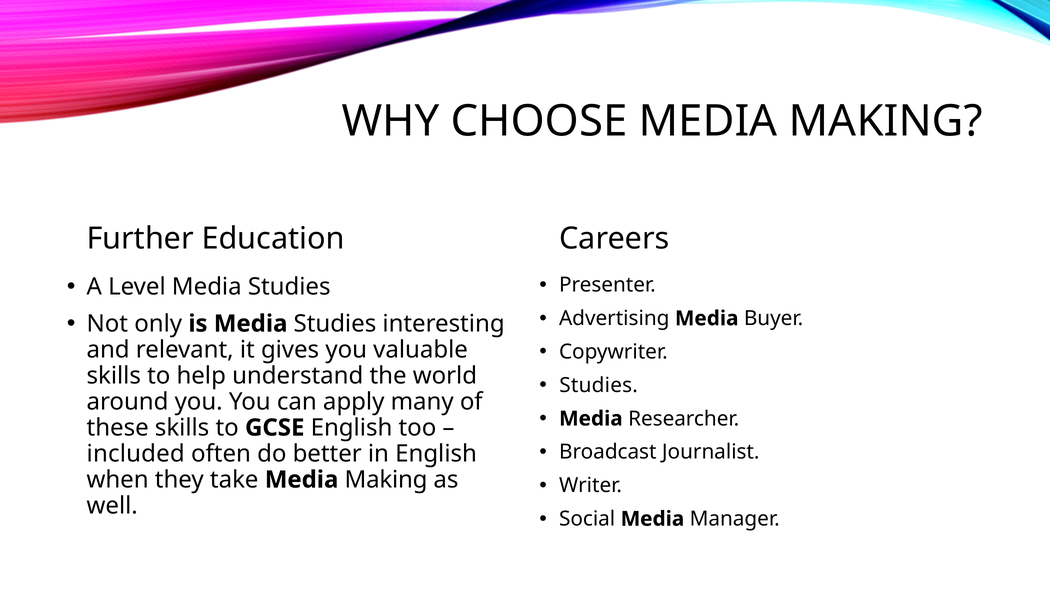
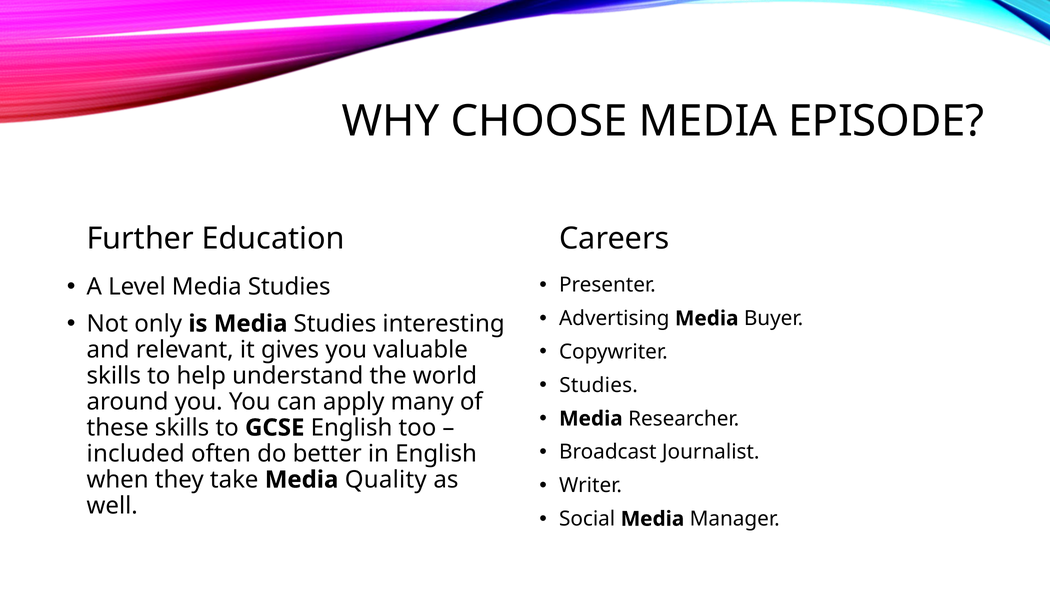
CHOOSE MEDIA MAKING: MAKING -> EPISODE
take Media Making: Making -> Quality
